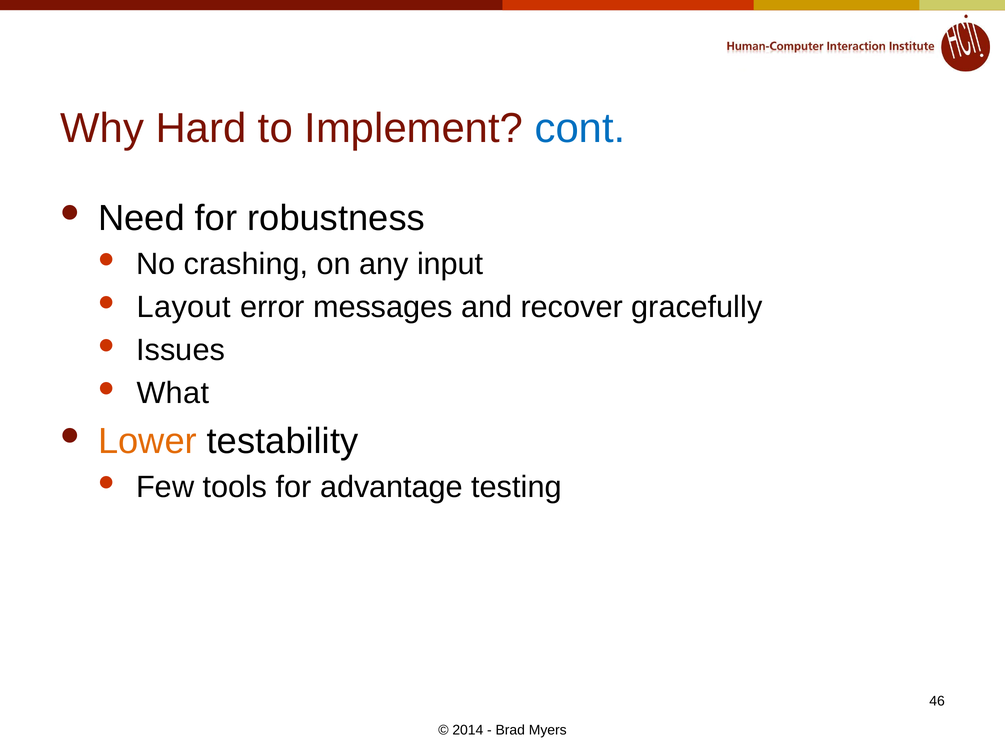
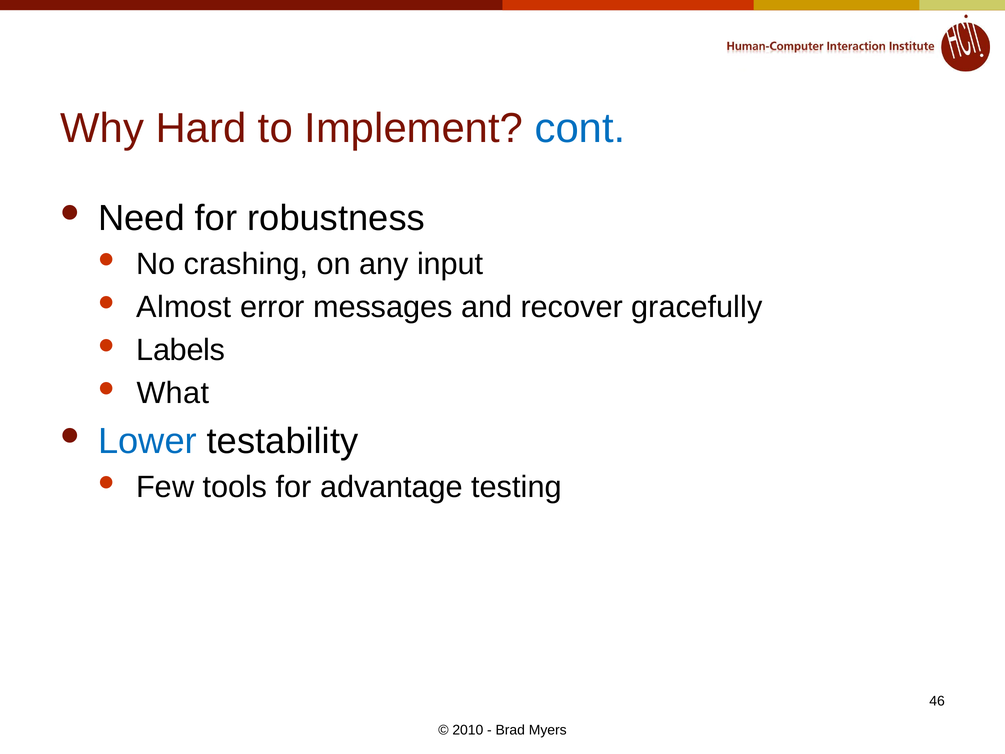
Layout: Layout -> Almost
Issues: Issues -> Labels
Lower colour: orange -> blue
2014: 2014 -> 2010
